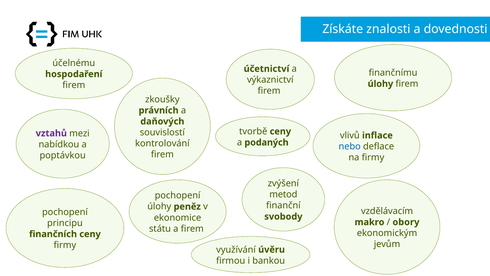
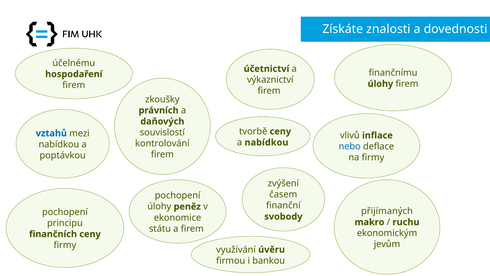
vztahů colour: purple -> blue
a podaných: podaných -> nabídkou
metod: metod -> časem
vzdělávacím: vzdělávacím -> přijímaných
obory: obory -> ruchu
